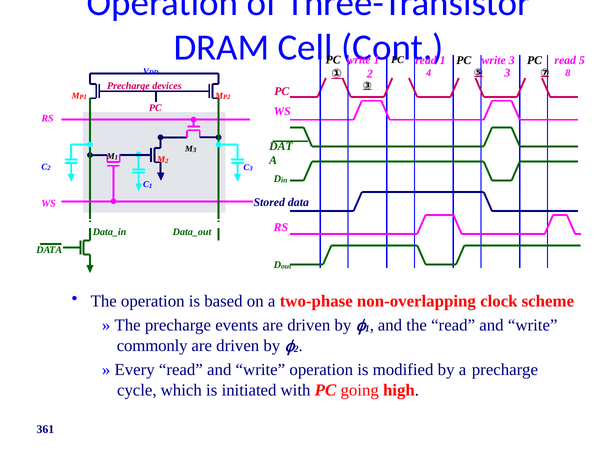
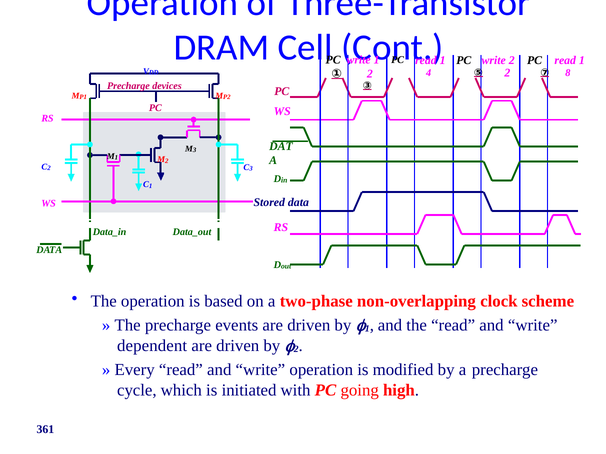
write 3: 3 -> 2
PC read 5: 5 -> 1
⑤ 3: 3 -> 2
commonly: commonly -> dependent
